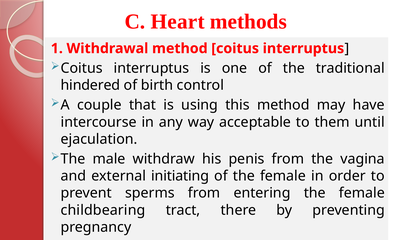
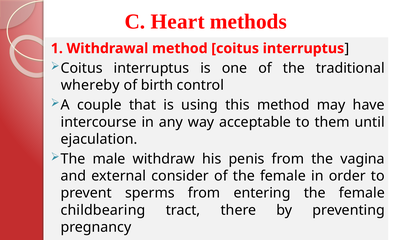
hindered: hindered -> whereby
initiating: initiating -> consider
